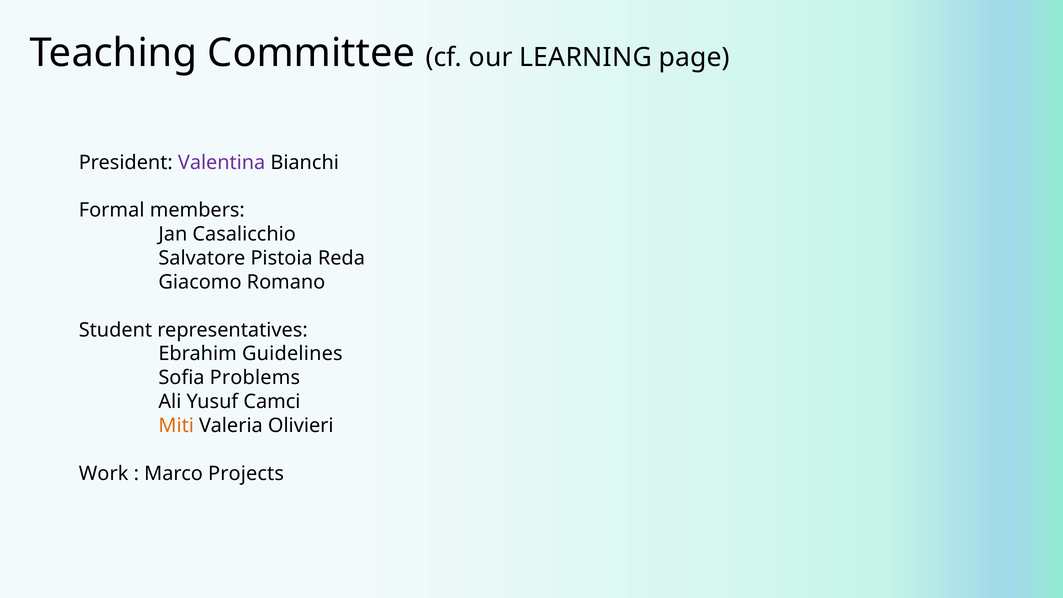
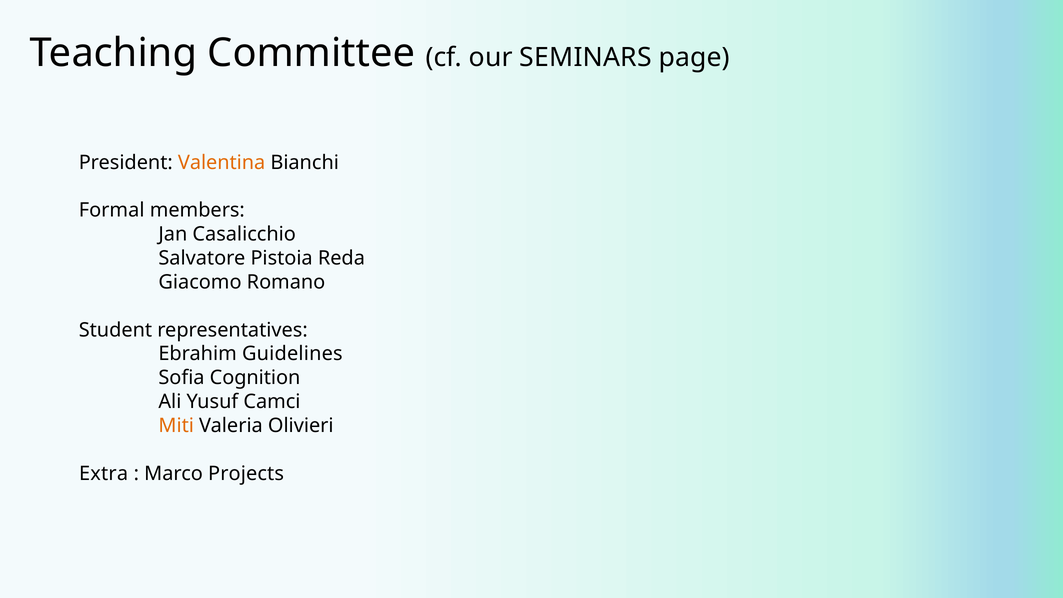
LEARNING: LEARNING -> SEMINARS
Valentina colour: purple -> orange
Problems: Problems -> Cognition
Work: Work -> Extra
